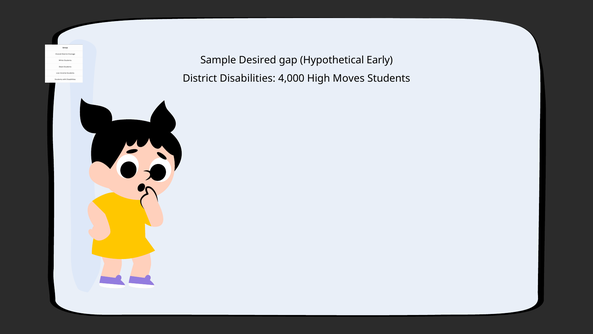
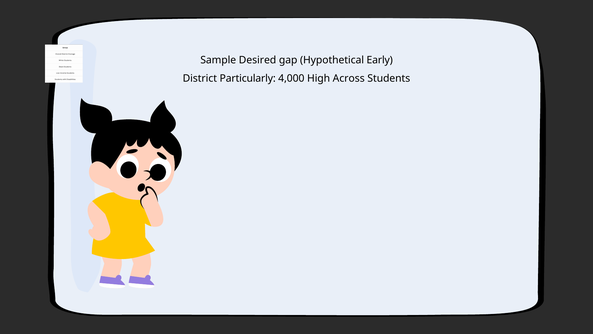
Disabilities: Disabilities -> Particularly
Moves: Moves -> Across
